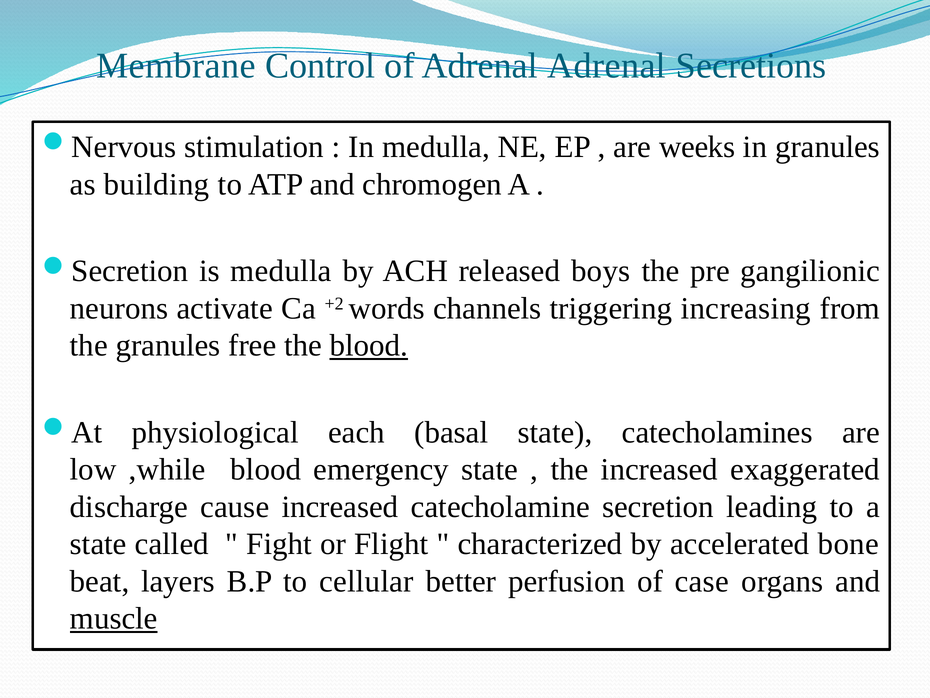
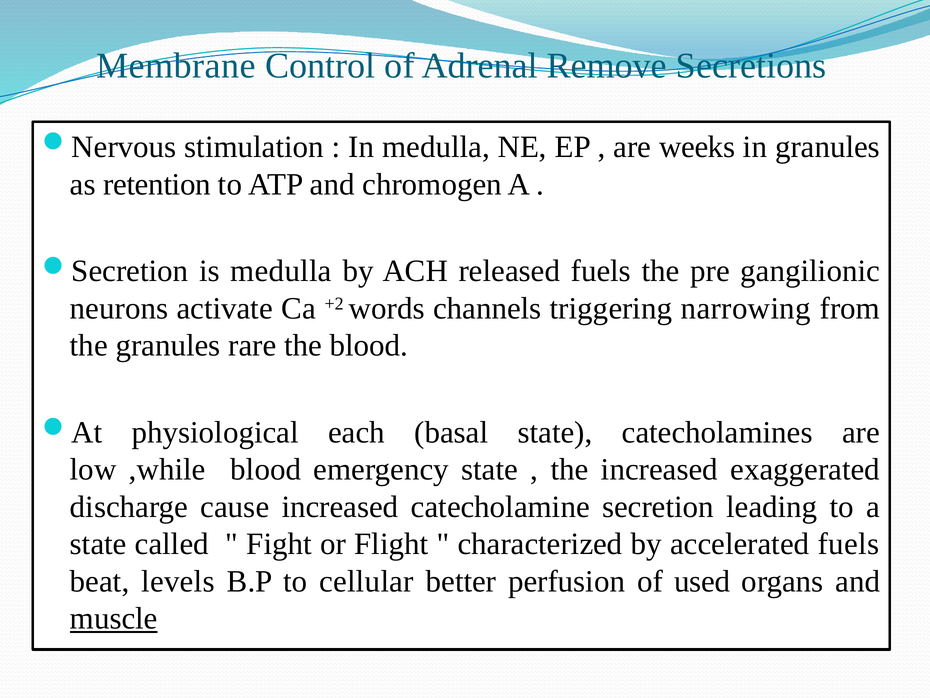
Adrenal Adrenal: Adrenal -> Remove
building: building -> retention
released boys: boys -> fuels
increasing: increasing -> narrowing
free: free -> rare
blood at (369, 345) underline: present -> none
accelerated bone: bone -> fuels
layers: layers -> levels
case: case -> used
